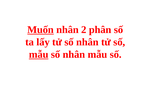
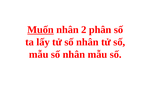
mẫu at (39, 55) underline: present -> none
